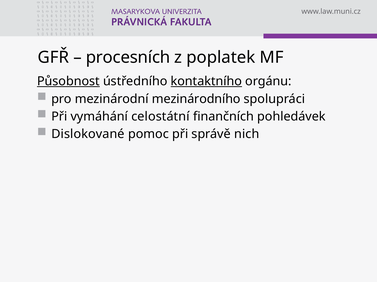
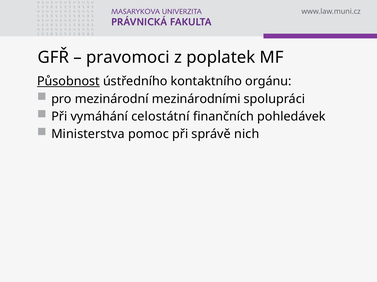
procesních: procesních -> pravomoci
kontaktního underline: present -> none
mezinárodního: mezinárodního -> mezinárodními
Dislokované: Dislokované -> Ministerstva
